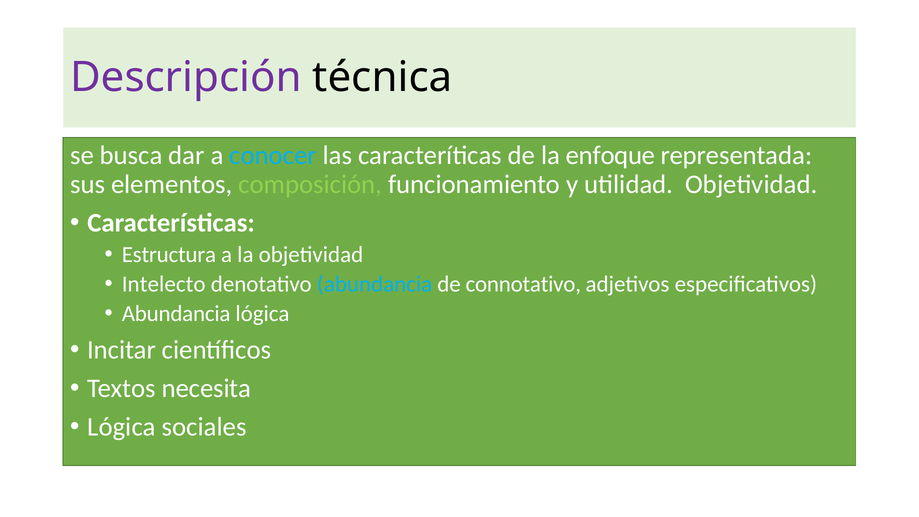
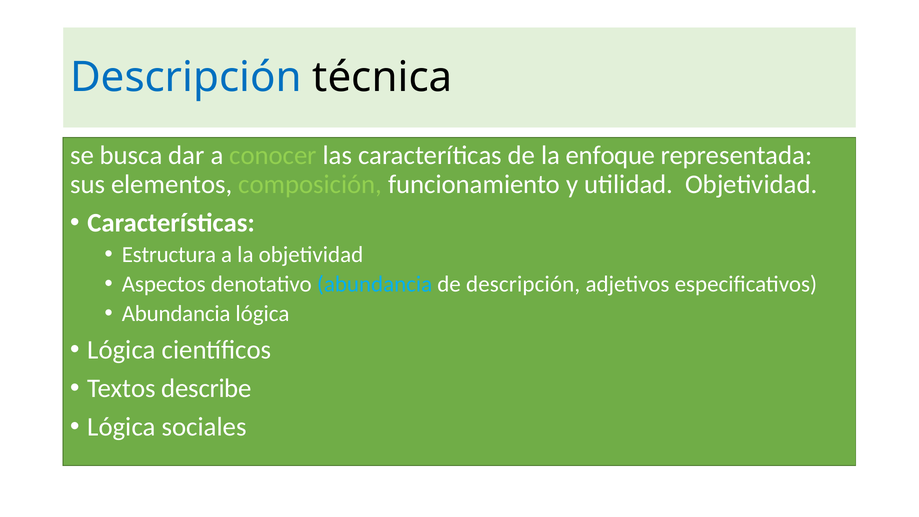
Descripción at (186, 77) colour: purple -> blue
conocer colour: light blue -> light green
Intelecto: Intelecto -> Aspectos
de connotativo: connotativo -> descripción
Incitar at (122, 350): Incitar -> Lógica
necesita: necesita -> describe
